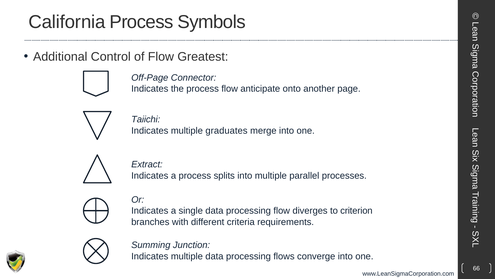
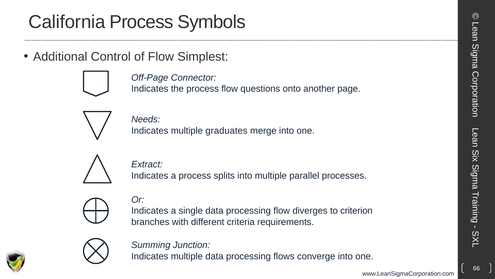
Greatest: Greatest -> Simplest
anticipate: anticipate -> questions
Taiichi: Taiichi -> Needs
